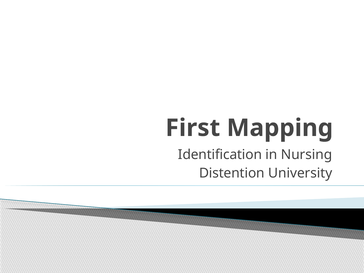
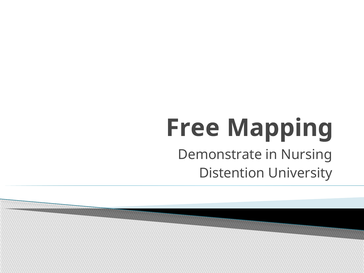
First: First -> Free
Identification: Identification -> Demonstrate
